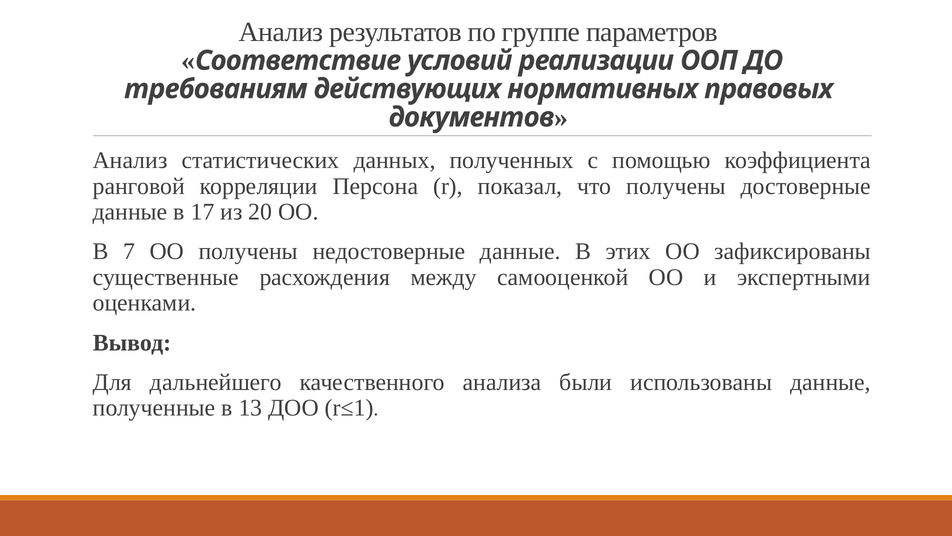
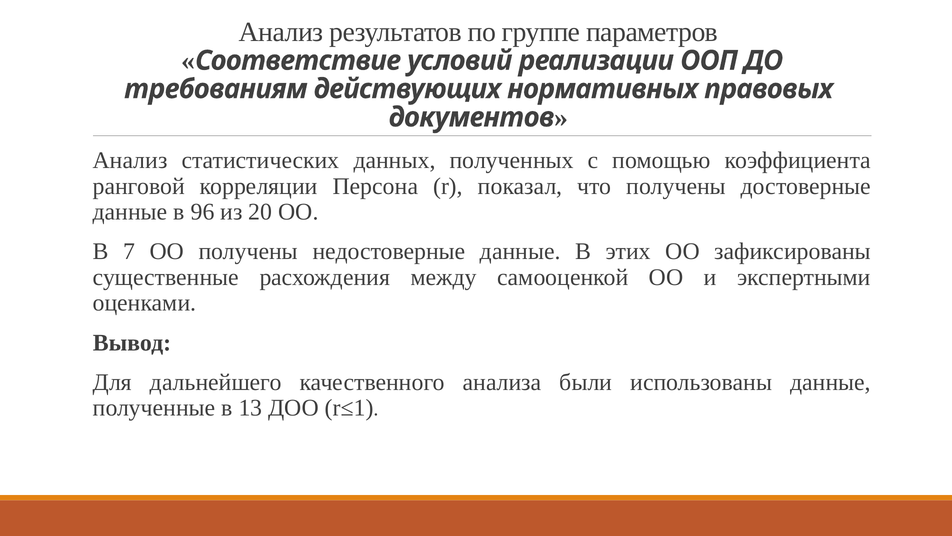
17: 17 -> 96
